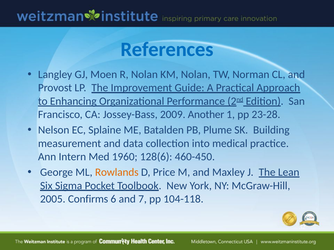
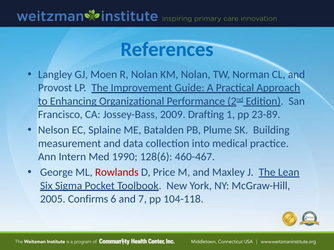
Another: Another -> Drafting
23-28: 23-28 -> 23-89
1960: 1960 -> 1990
460-450: 460-450 -> 460-467
Rowlands colour: orange -> red
